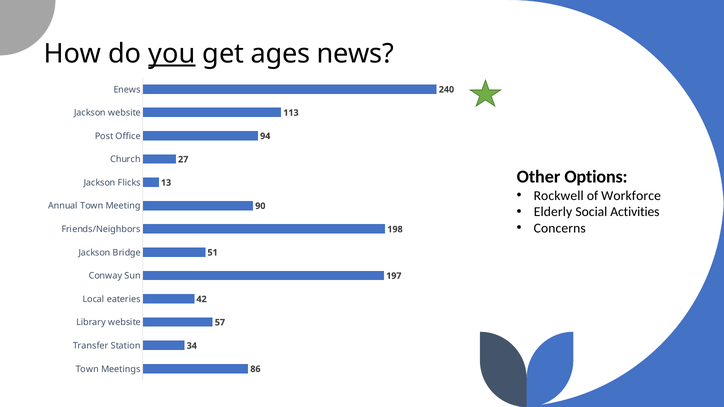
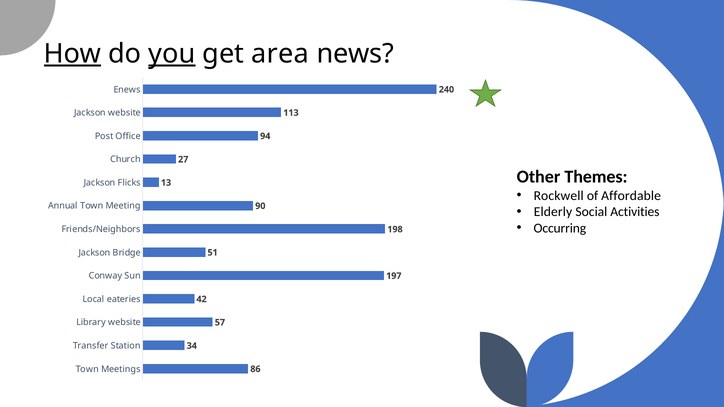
How underline: none -> present
ages: ages -> area
Options: Options -> Themes
Workforce: Workforce -> Affordable
Concerns: Concerns -> Occurring
